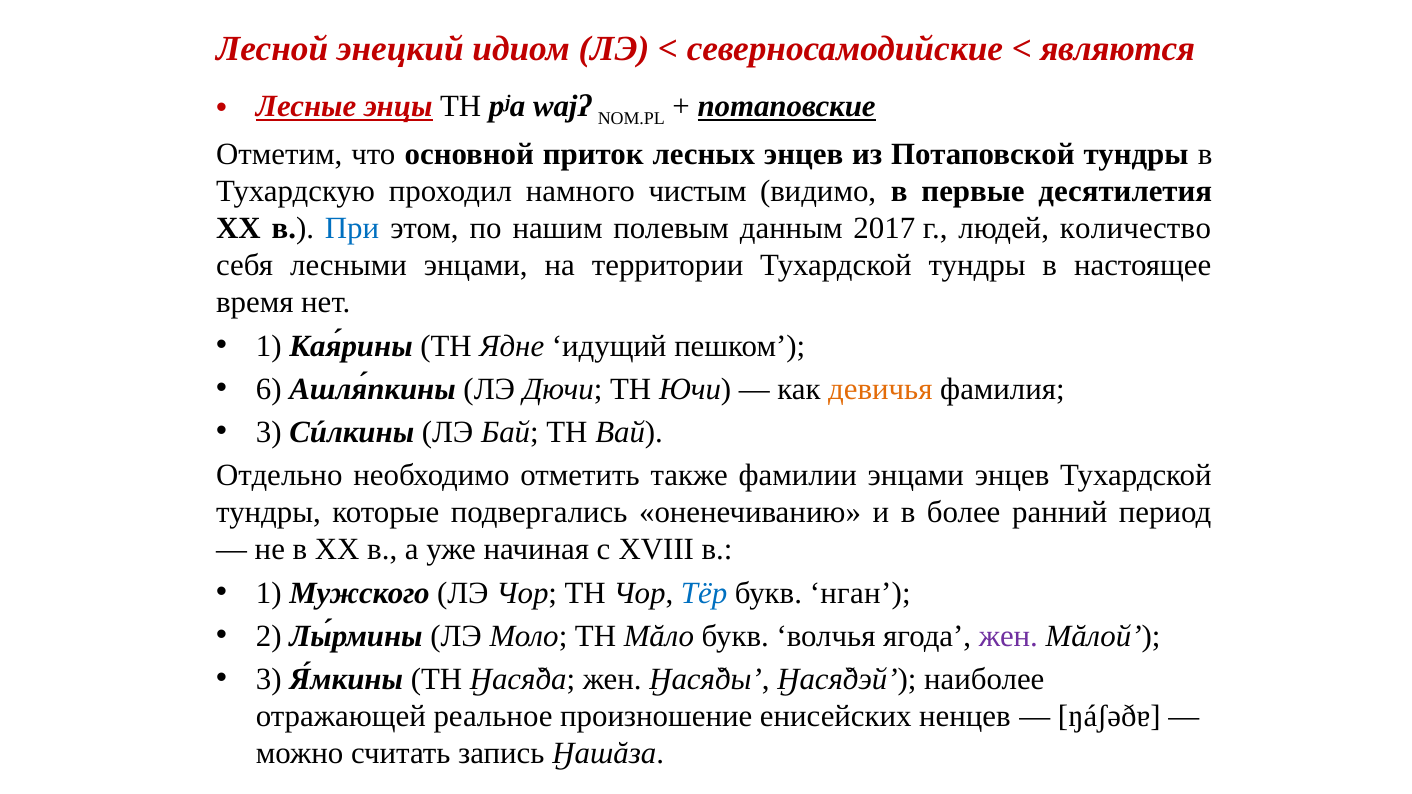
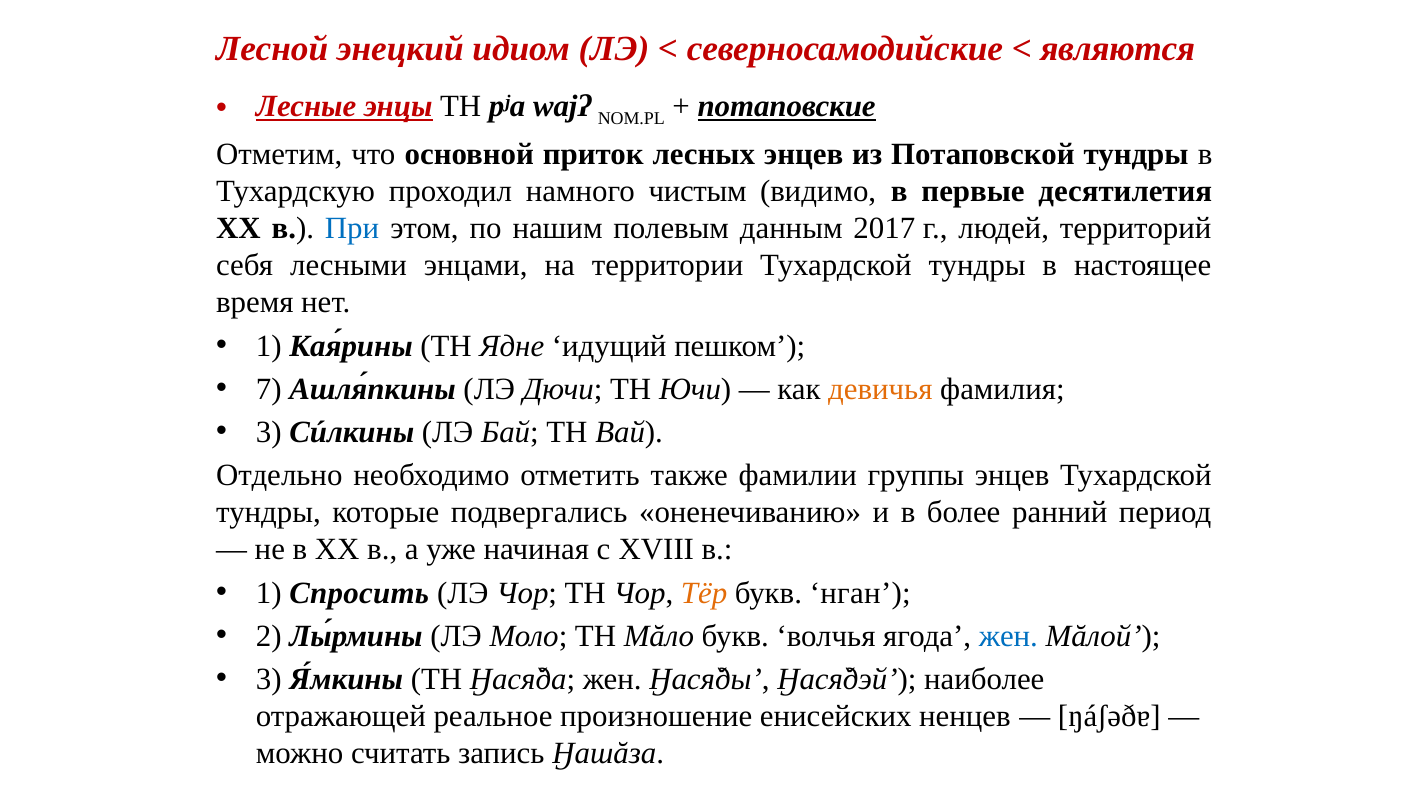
количество: количество -> территорий
6: 6 -> 7
фамилии энцами: энцами -> группы
Мужского: Мужского -> Спросить
Тёр colour: blue -> orange
жен at (1008, 636) colour: purple -> blue
